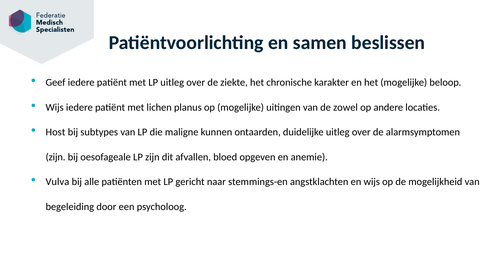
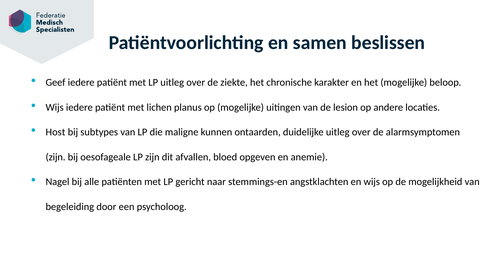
zowel: zowel -> lesion
Vulva: Vulva -> Nagel
